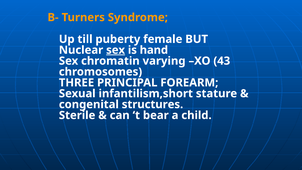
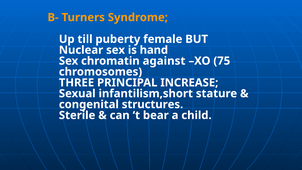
sex at (116, 50) underline: present -> none
varying: varying -> against
43: 43 -> 75
FOREARM: FOREARM -> INCREASE
